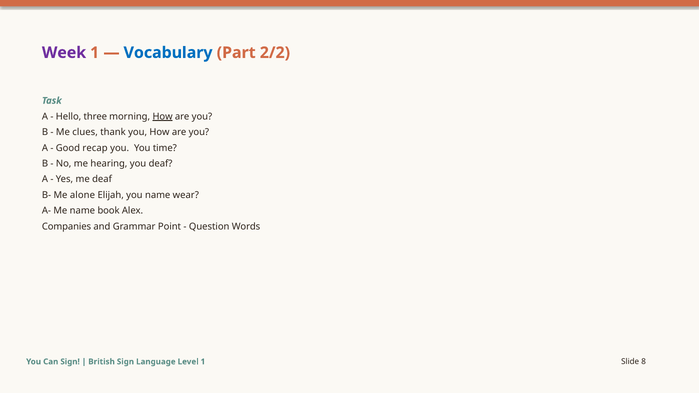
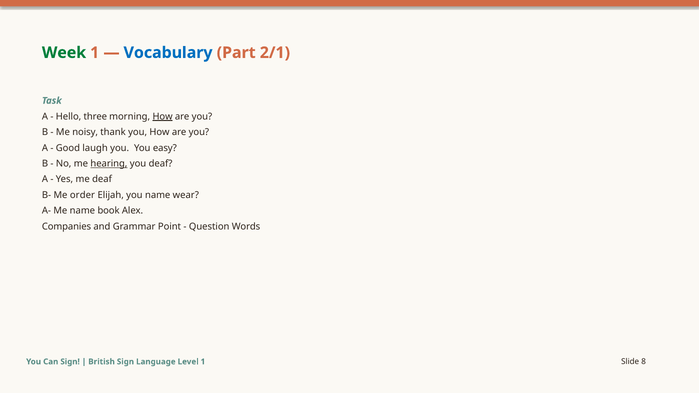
Week colour: purple -> green
2/2: 2/2 -> 2/1
clues: clues -> noisy
recap: recap -> laugh
time: time -> easy
hearing underline: none -> present
alone: alone -> order
